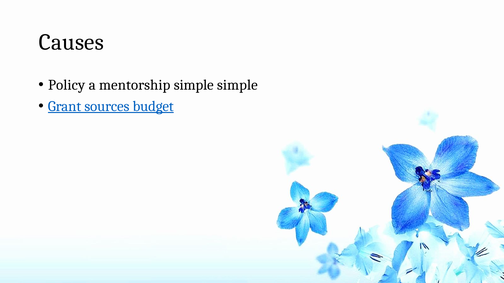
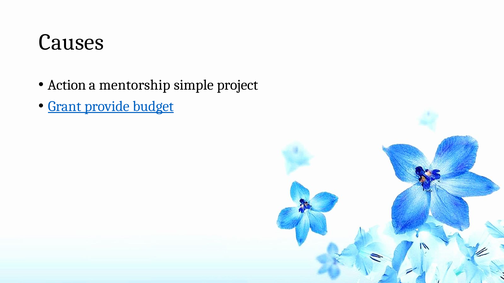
Policy: Policy -> Action
simple simple: simple -> project
sources: sources -> provide
